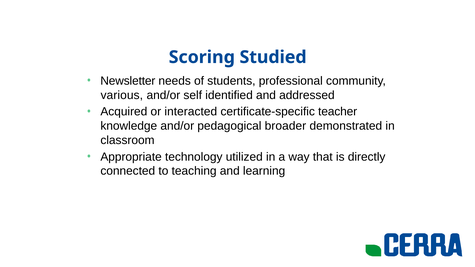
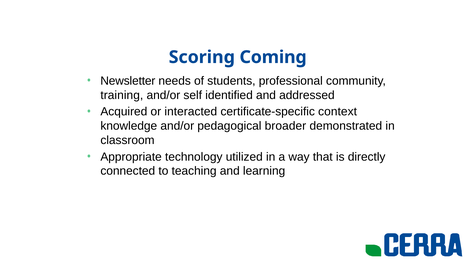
Studied: Studied -> Coming
various: various -> training
teacher: teacher -> context
